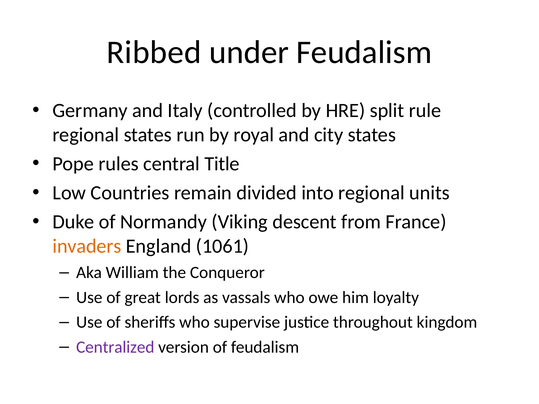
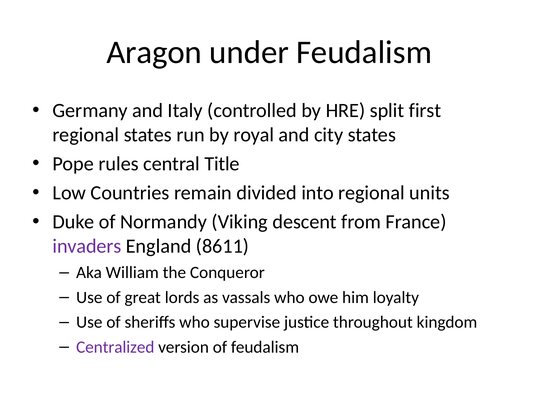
Ribbed: Ribbed -> Aragon
rule: rule -> first
invaders colour: orange -> purple
1061: 1061 -> 8611
